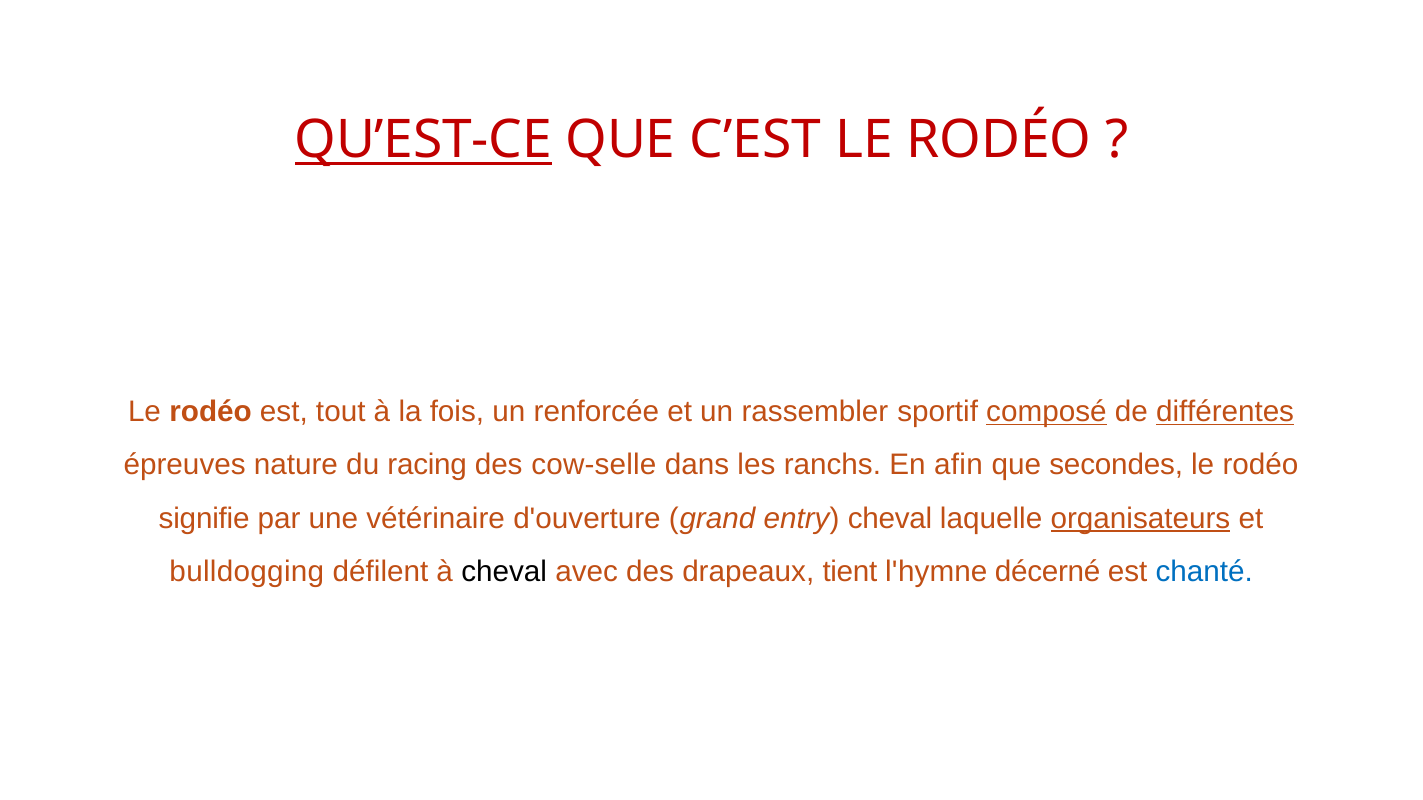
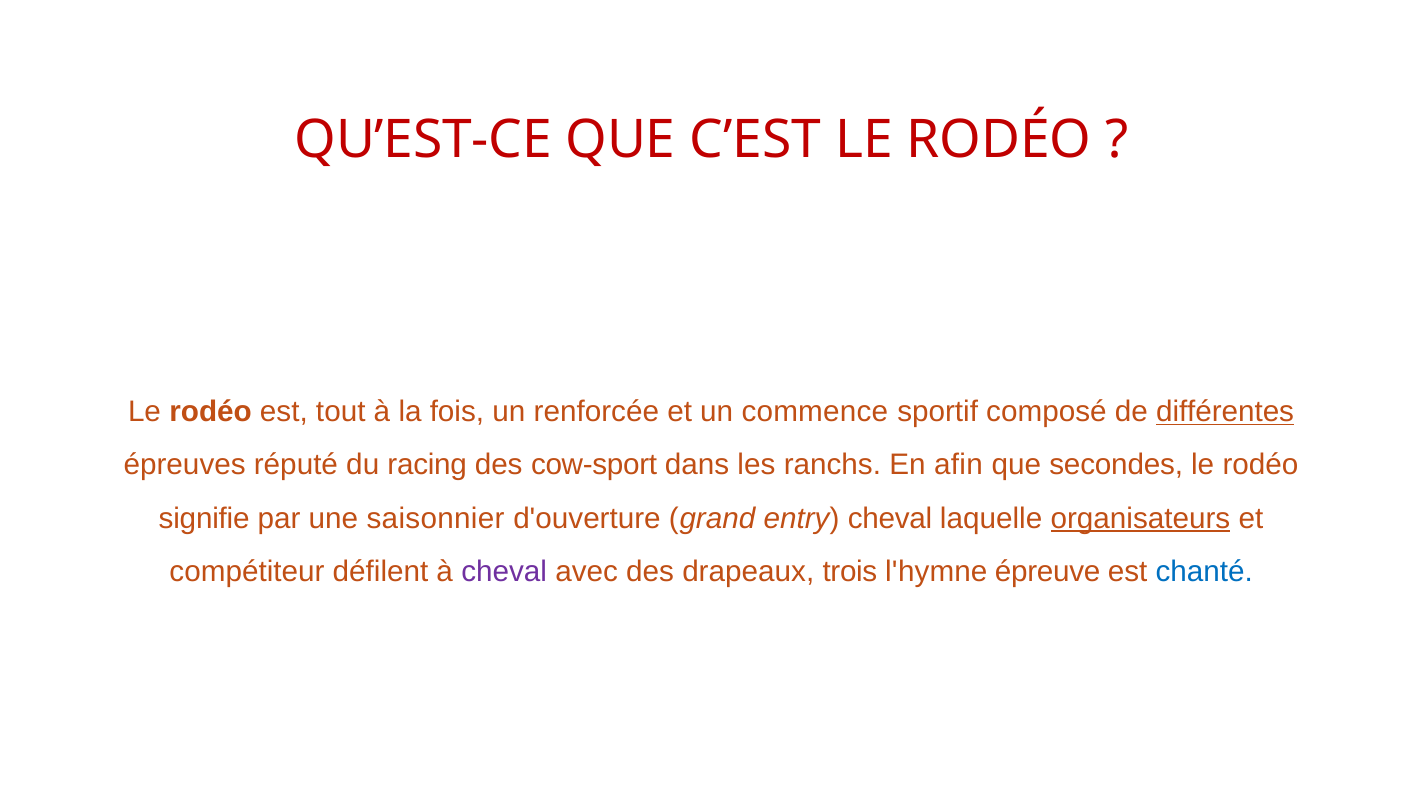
QU’EST-CE underline: present -> none
rassembler: rassembler -> commence
composé underline: present -> none
nature: nature -> réputé
cow-selle: cow-selle -> cow-sport
vétérinaire: vétérinaire -> saisonnier
bulldogging: bulldogging -> compétiteur
cheval at (504, 572) colour: black -> purple
tient: tient -> trois
décerné: décerné -> épreuve
